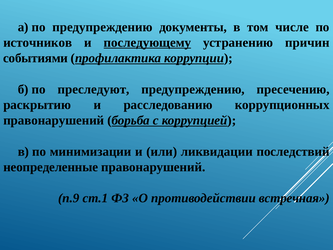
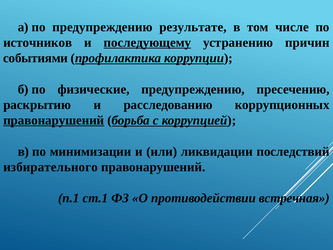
документы: документы -> результате
преследуют: преследуют -> физические
правонарушений at (54, 120) underline: none -> present
неопределенные: неопределенные -> избирательного
п.9: п.9 -> п.1
